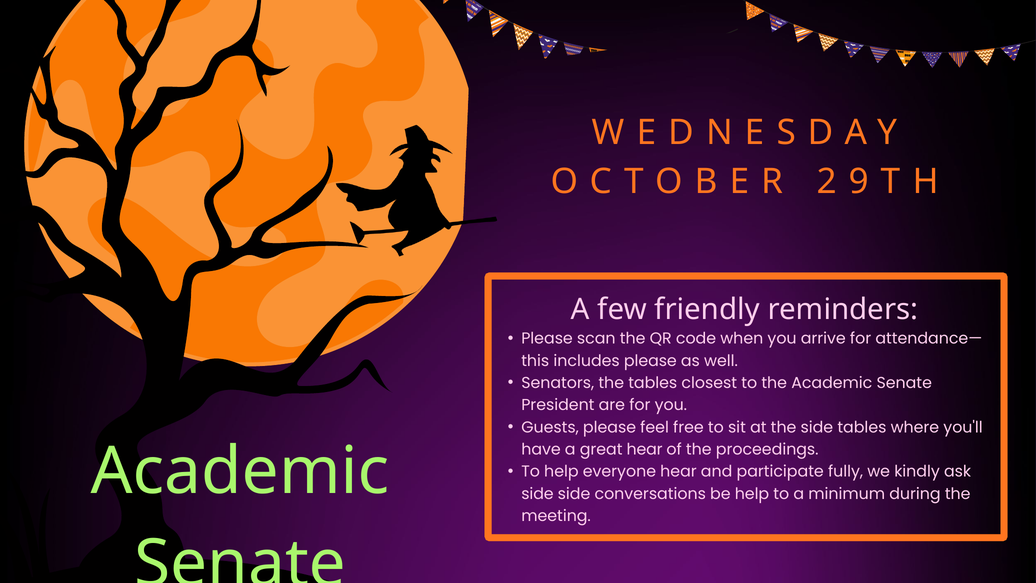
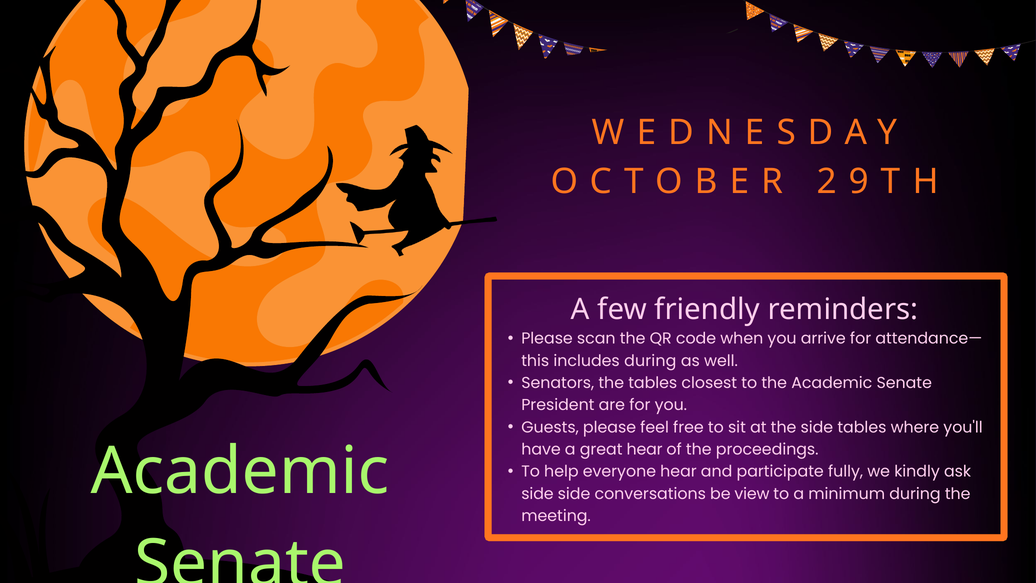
includes please: please -> during
be help: help -> view
